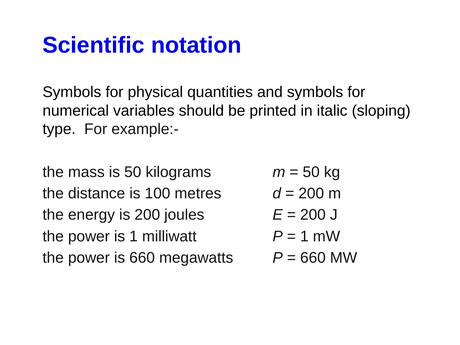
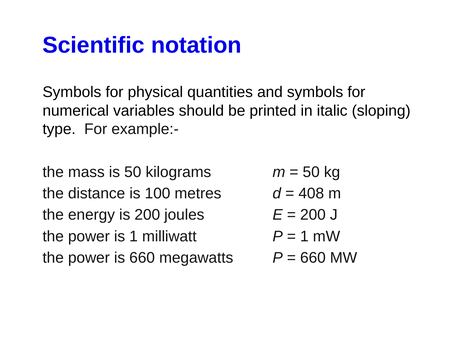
200 at (311, 193): 200 -> 408
